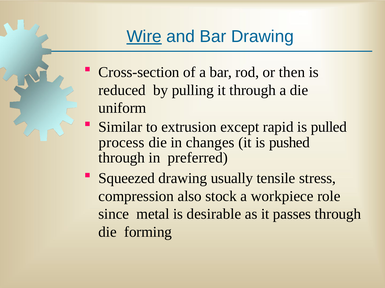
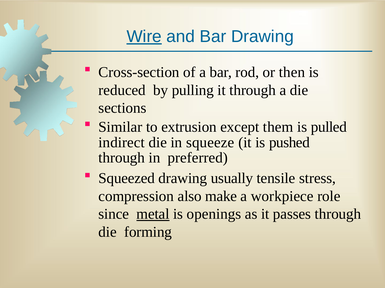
uniform: uniform -> sections
rapid: rapid -> them
process: process -> indirect
changes: changes -> squeeze
stock: stock -> make
metal underline: none -> present
desirable: desirable -> openings
